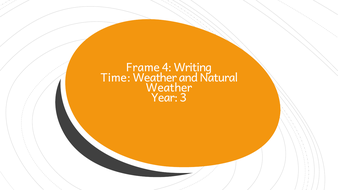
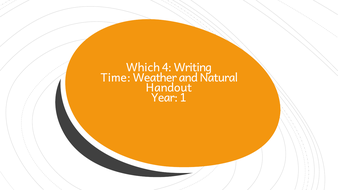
Frame: Frame -> Which
Weather at (169, 88): Weather -> Handout
3: 3 -> 1
